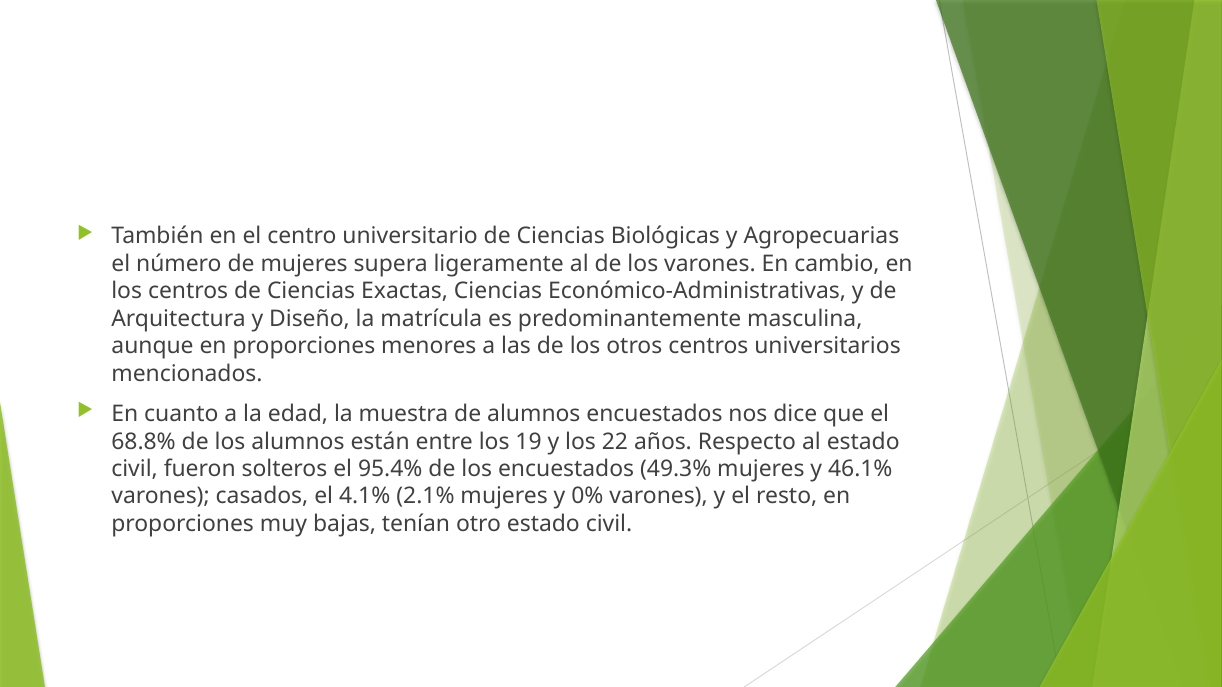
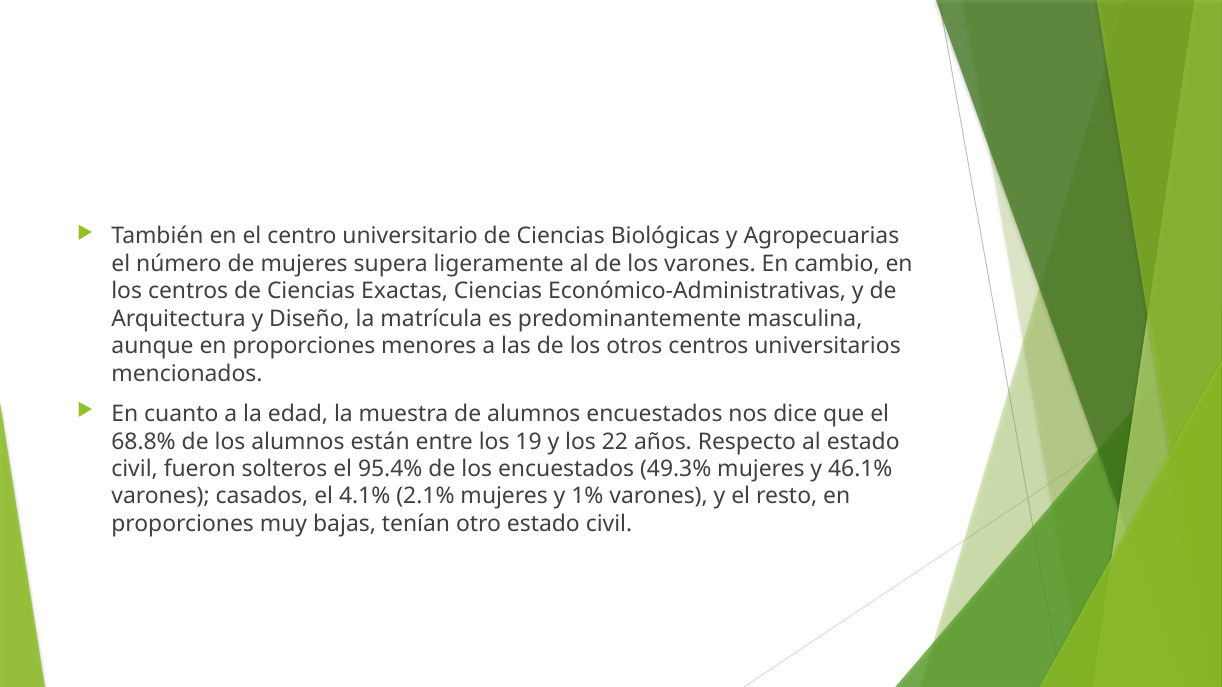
0%: 0% -> 1%
